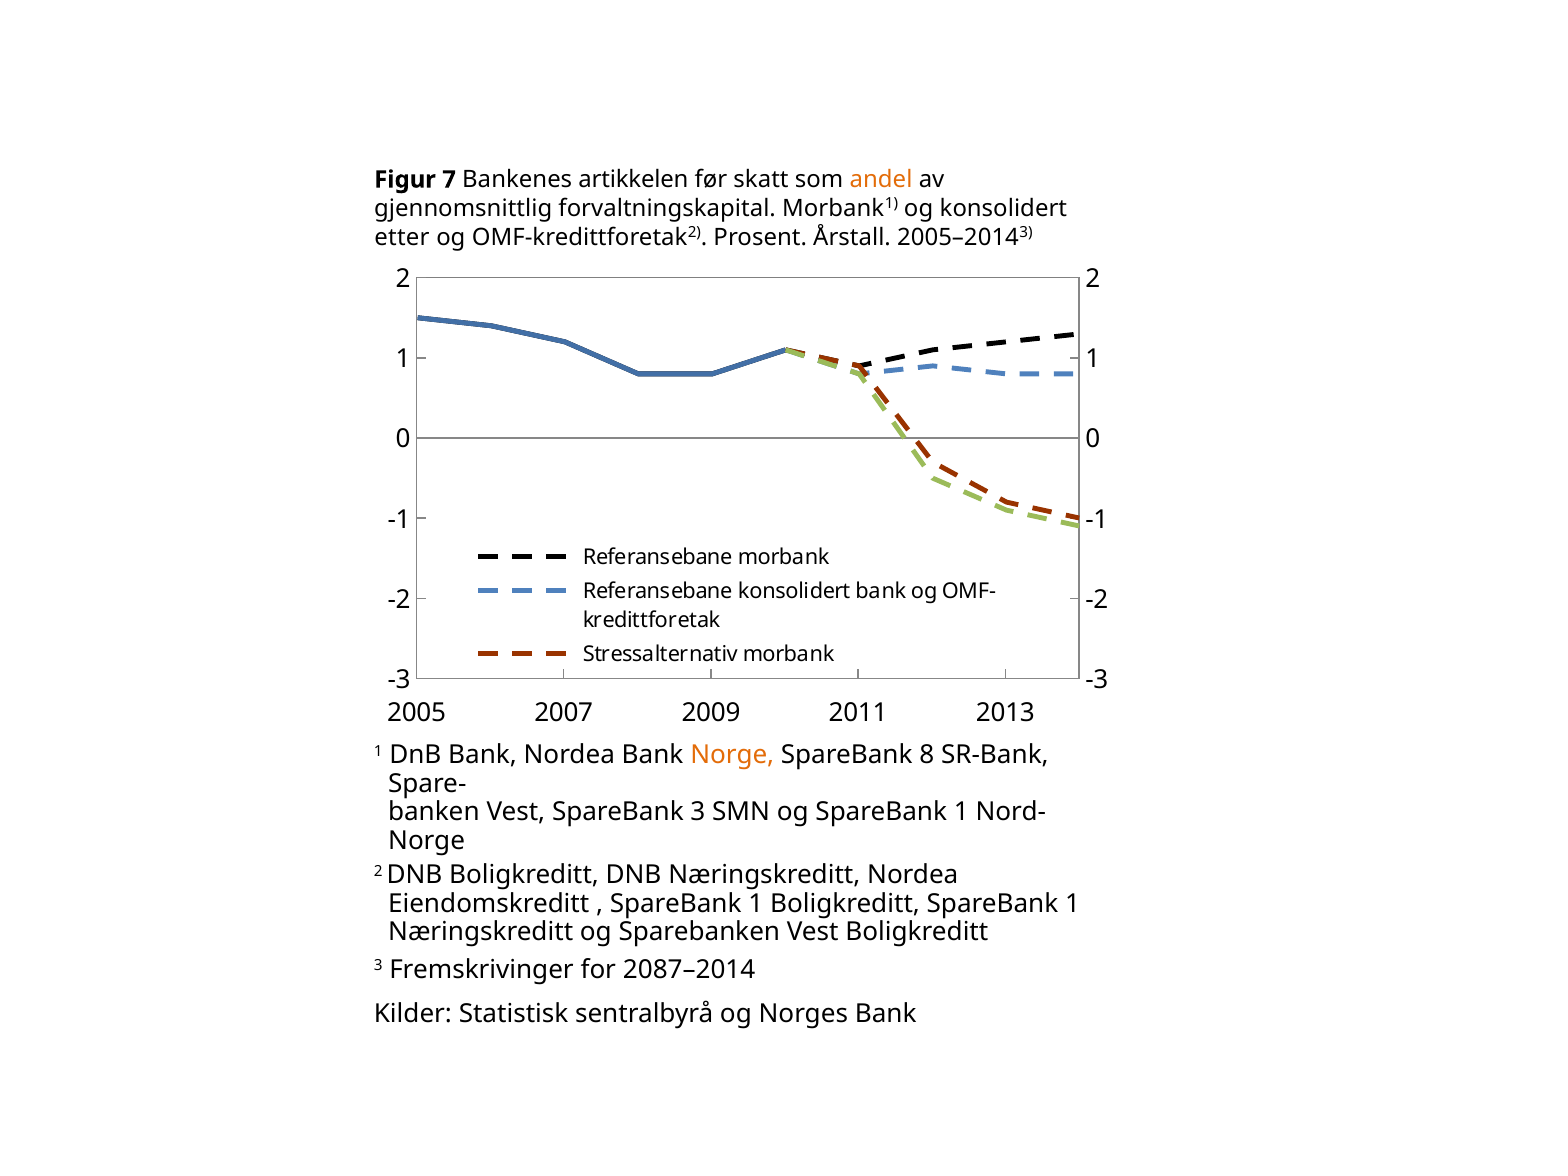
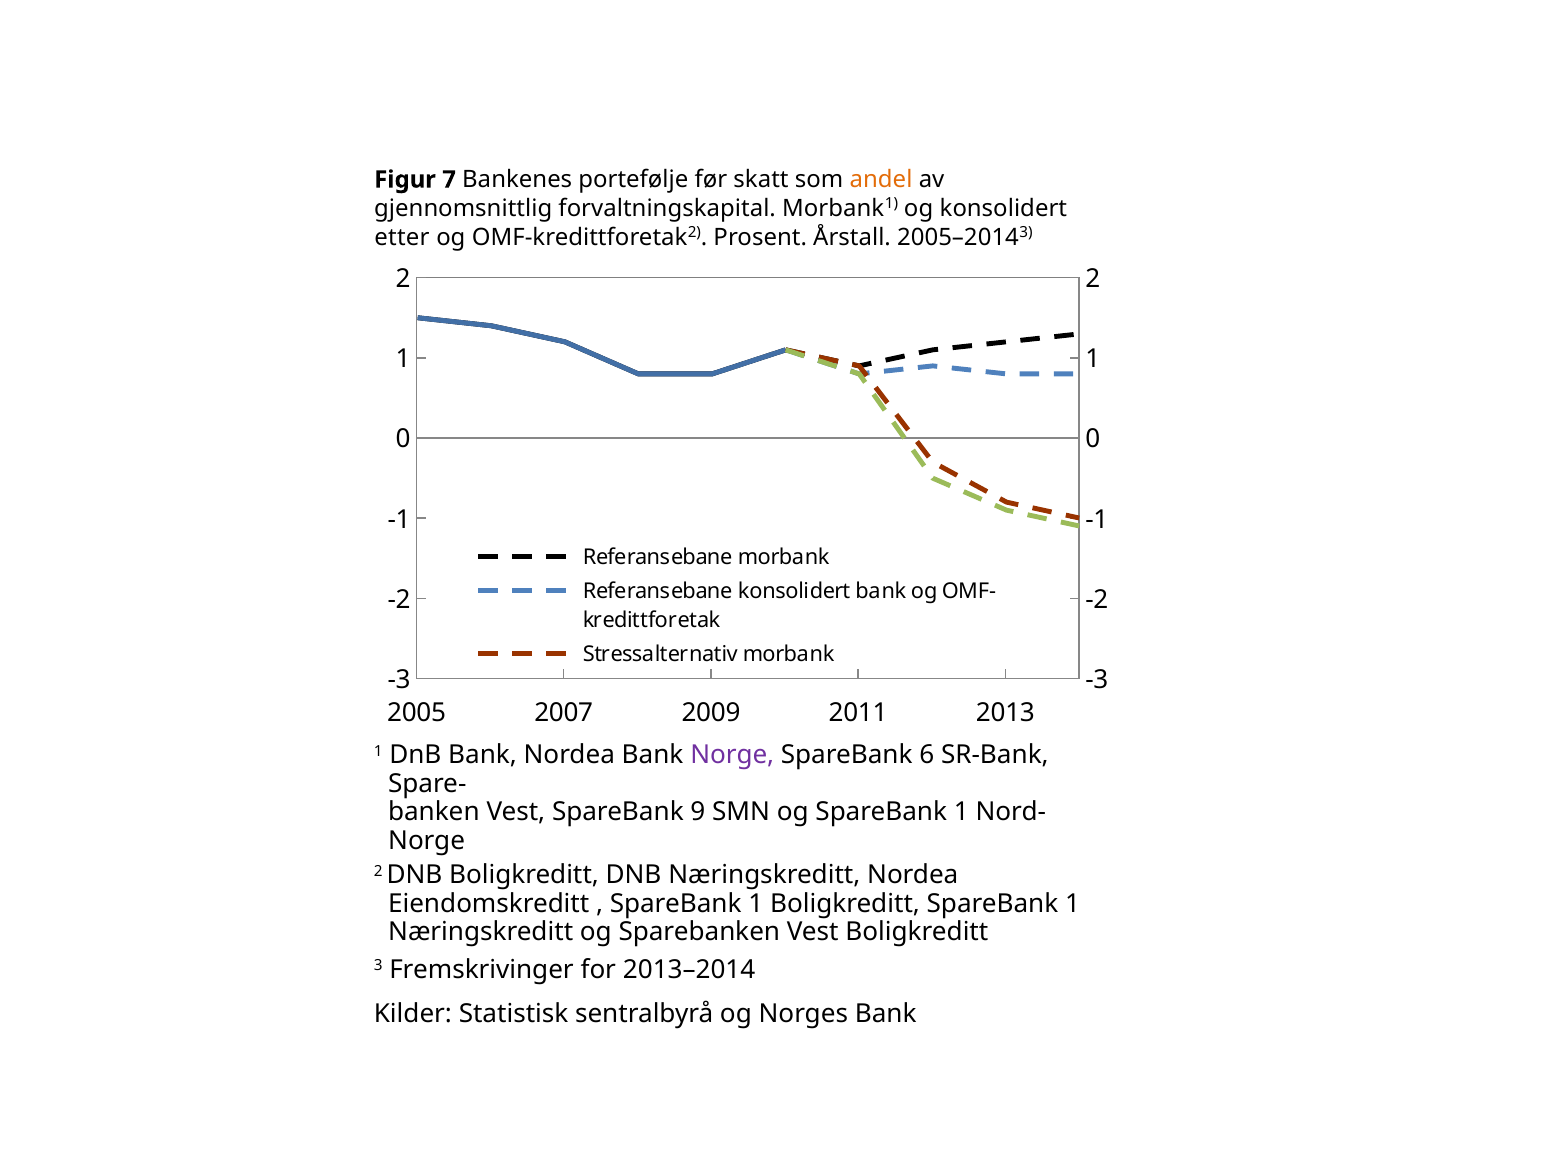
artikkelen: artikkelen -> portefølje
Norge at (732, 755) colour: orange -> purple
8: 8 -> 6
SpareBank 3: 3 -> 9
2087–2014: 2087–2014 -> 2013–2014
